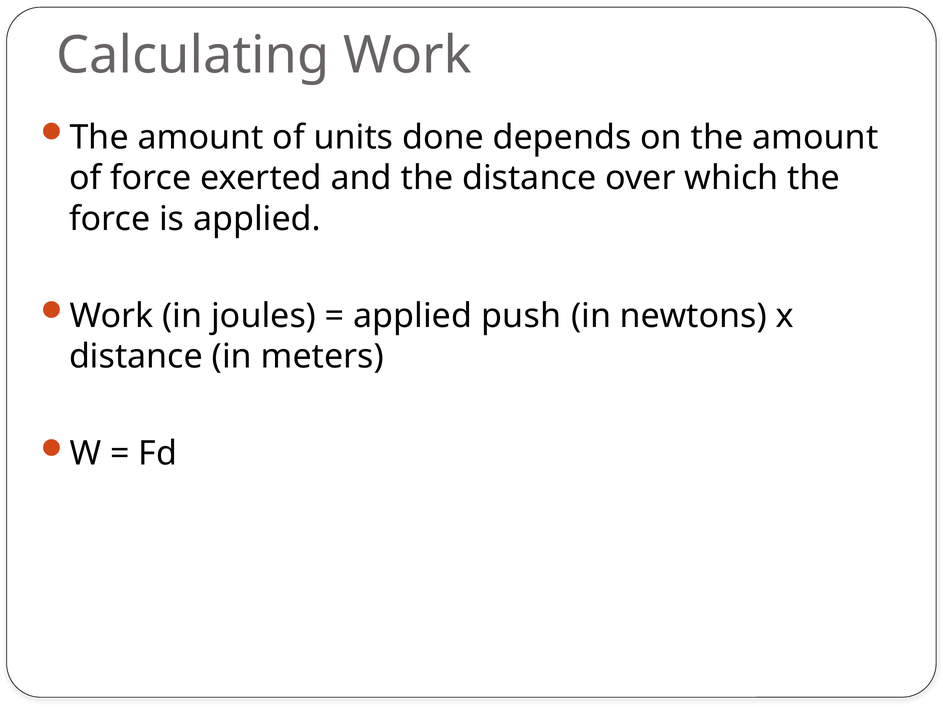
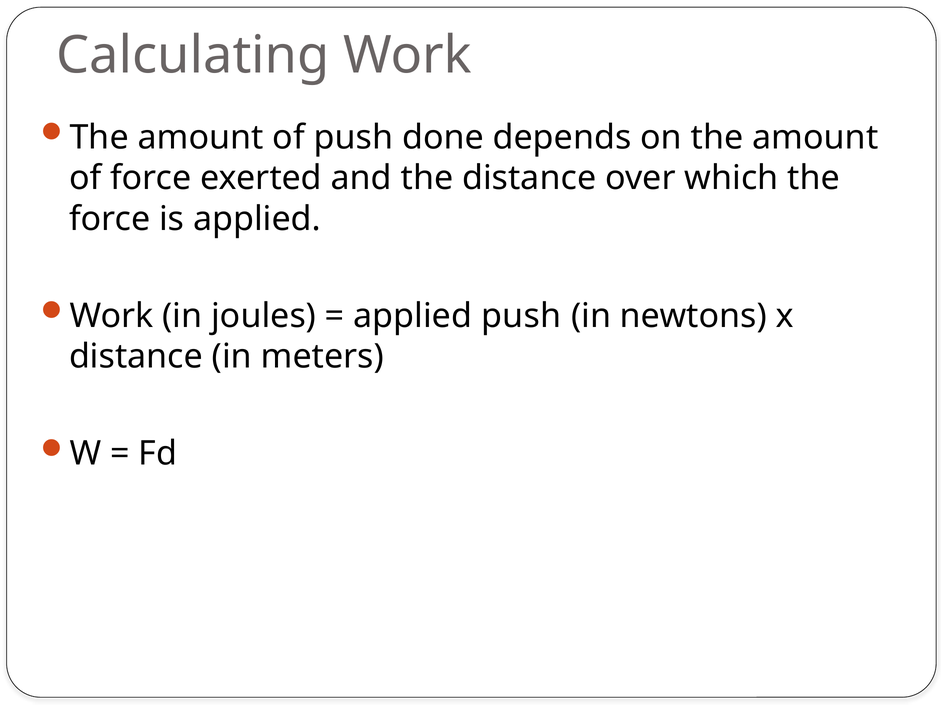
of units: units -> push
